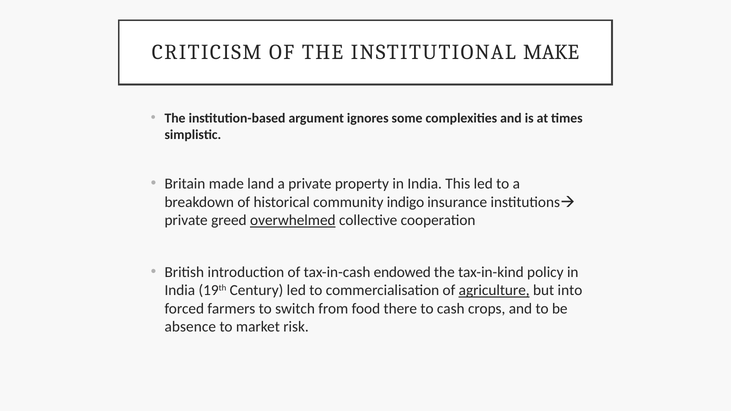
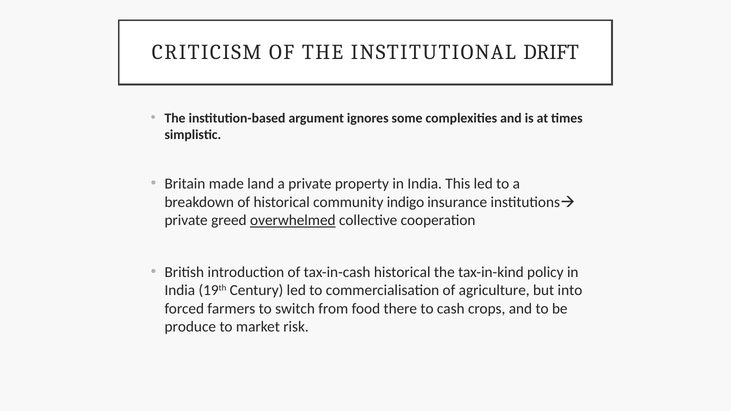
MAKE: MAKE -> DRIFT
tax-in-cash endowed: endowed -> historical
agriculture underline: present -> none
absence: absence -> produce
